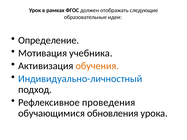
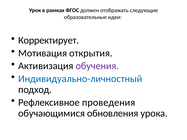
Определение: Определение -> Корректирует
учебника: учебника -> открытия
обучения colour: orange -> purple
